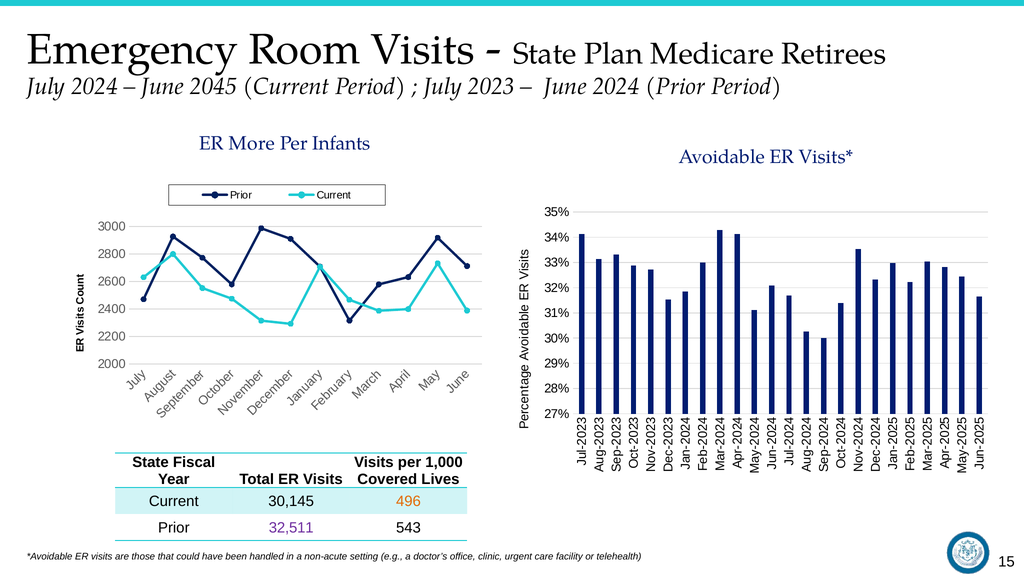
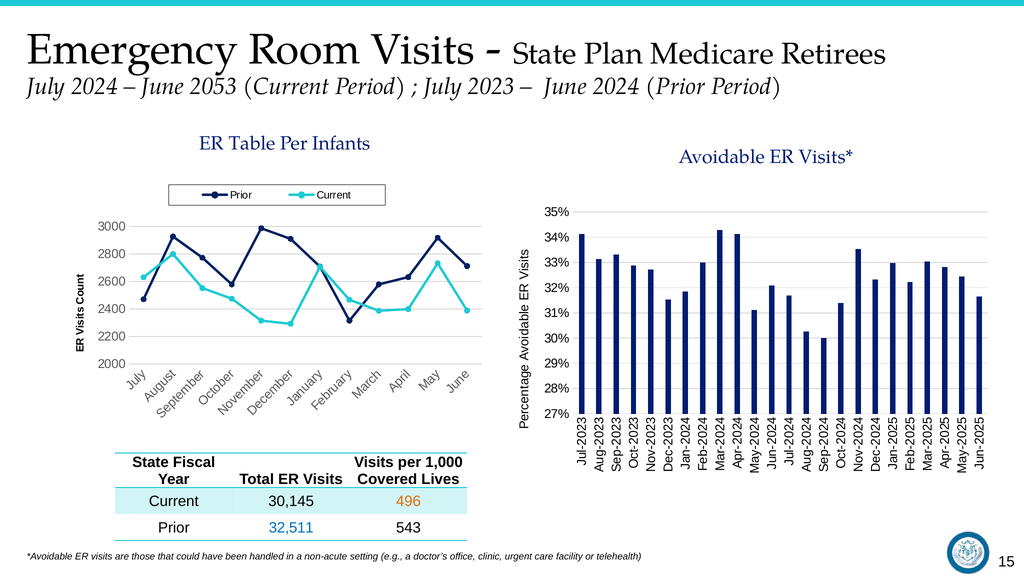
2045: 2045 -> 2053
More: More -> Table
32,511 colour: purple -> blue
